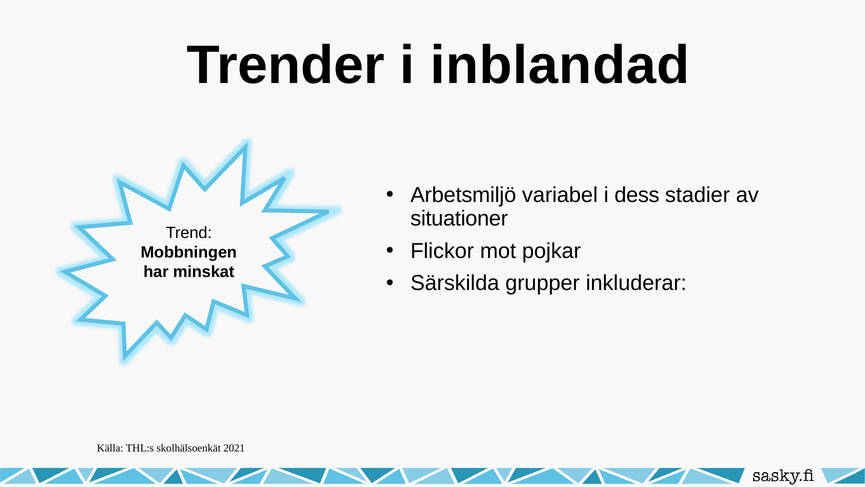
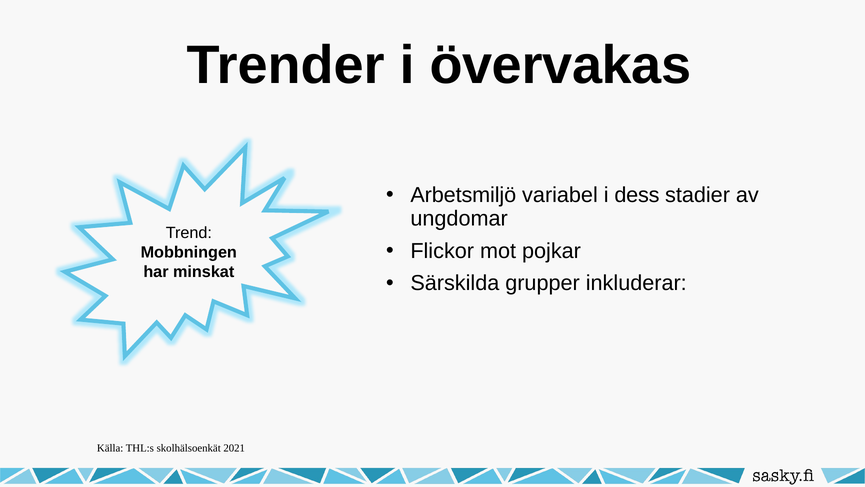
inblandad: inblandad -> övervakas
situationer: situationer -> ungdomar
